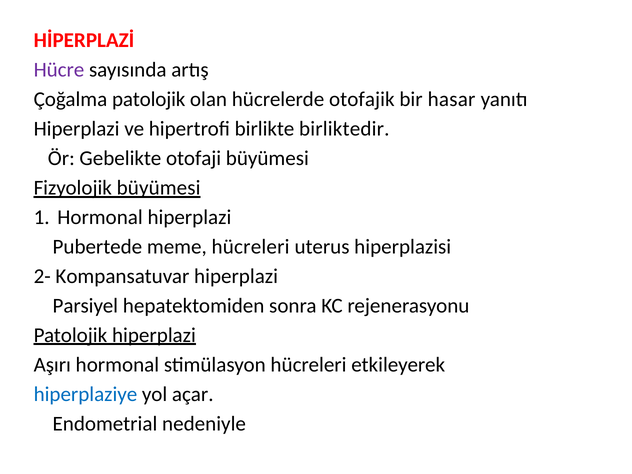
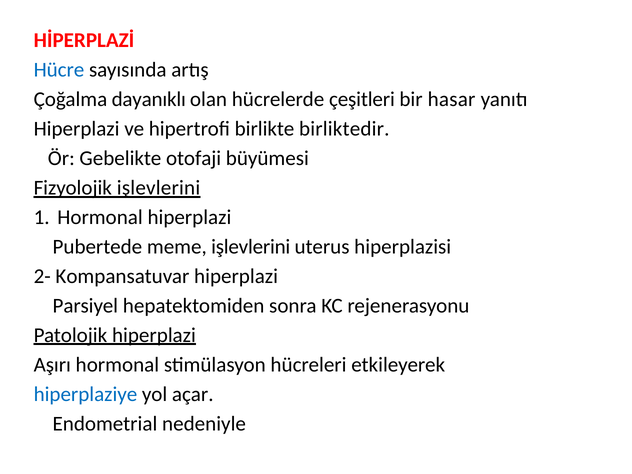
Hücre colour: purple -> blue
Çoğalma patolojik: patolojik -> dayanıklı
otofajik: otofajik -> çeşitleri
Fizyolojik büyümesi: büyümesi -> işlevlerini
meme hücreleri: hücreleri -> işlevlerini
